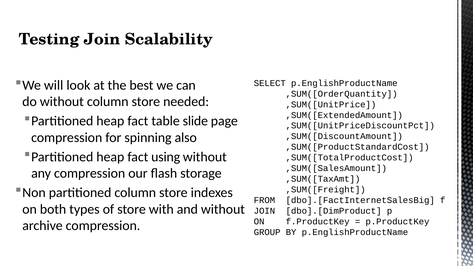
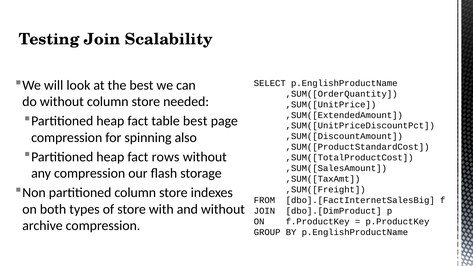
table slide: slide -> best
using: using -> rows
